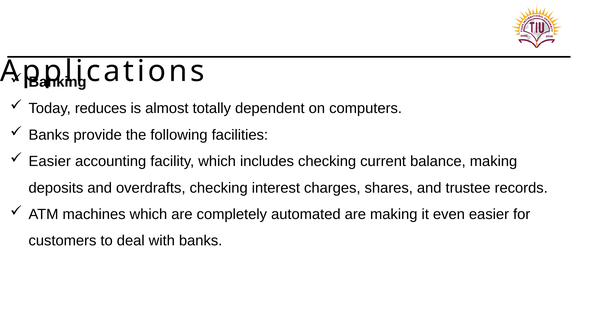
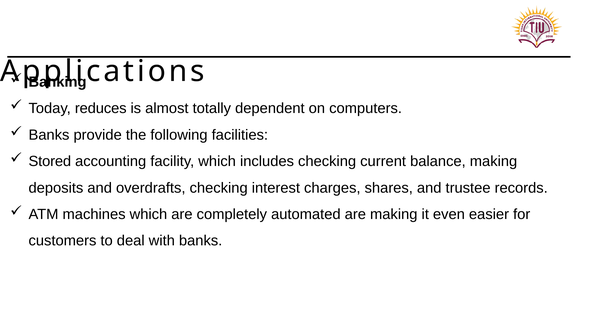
Easier at (50, 162): Easier -> Stored
